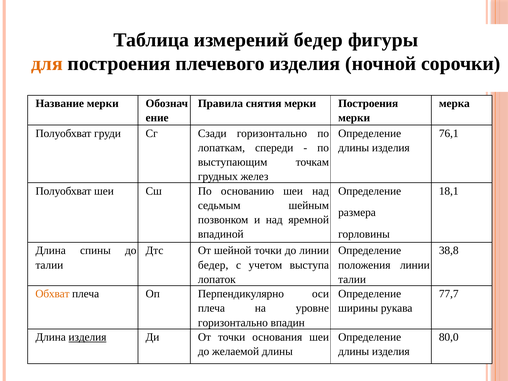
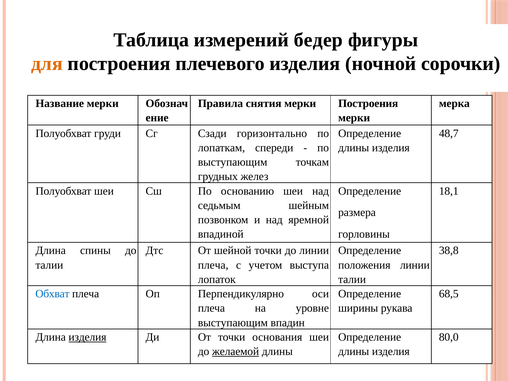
76,1: 76,1 -> 48,7
бедер at (213, 265): бедер -> плеча
Обхват colour: orange -> blue
77,7: 77,7 -> 68,5
горизонтально at (233, 323): горизонтально -> выступающим
желаемой underline: none -> present
